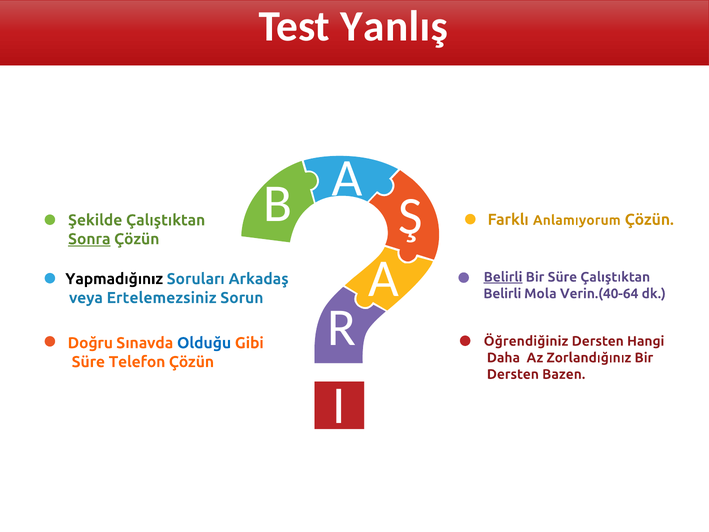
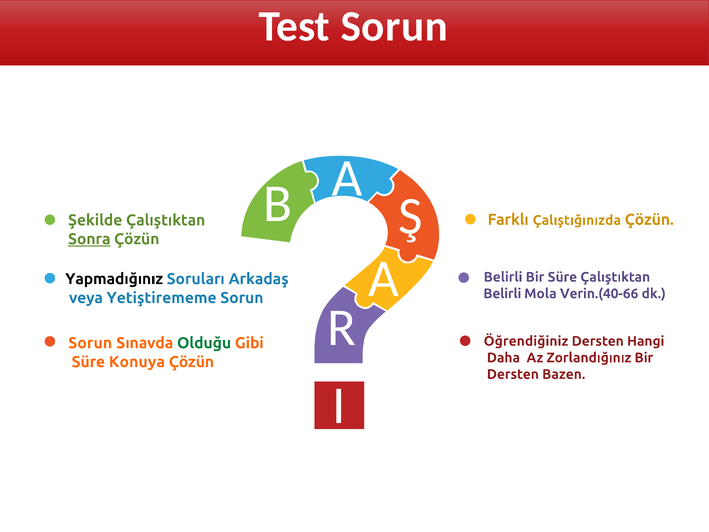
Test Yanlış: Yanlış -> Sorun
Anlamıyorum: Anlamıyorum -> Çalıştığınızda
Belirli at (503, 277) underline: present -> none
Verin.(40-64: Verin.(40-64 -> Verin.(40-66
Ertelemezsiniz: Ertelemezsiniz -> Yetiştirememe
Doğru at (90, 343): Doğru -> Sorun
Olduğu colour: blue -> green
Telefon: Telefon -> Konuya
